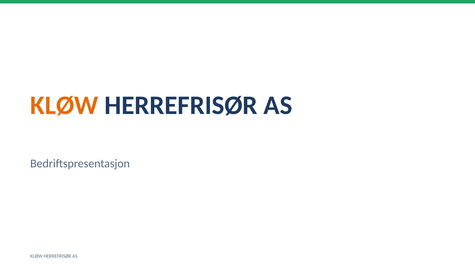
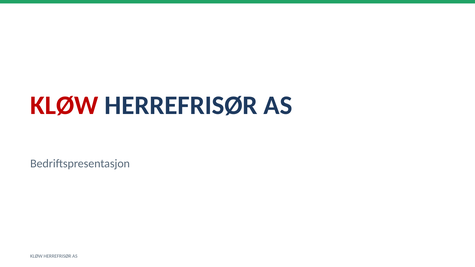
KLØW at (64, 105) colour: orange -> red
